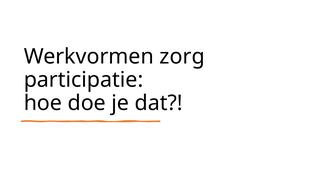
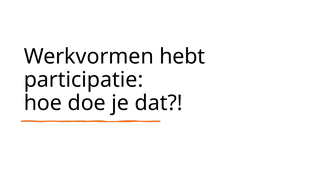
zorg: zorg -> hebt
